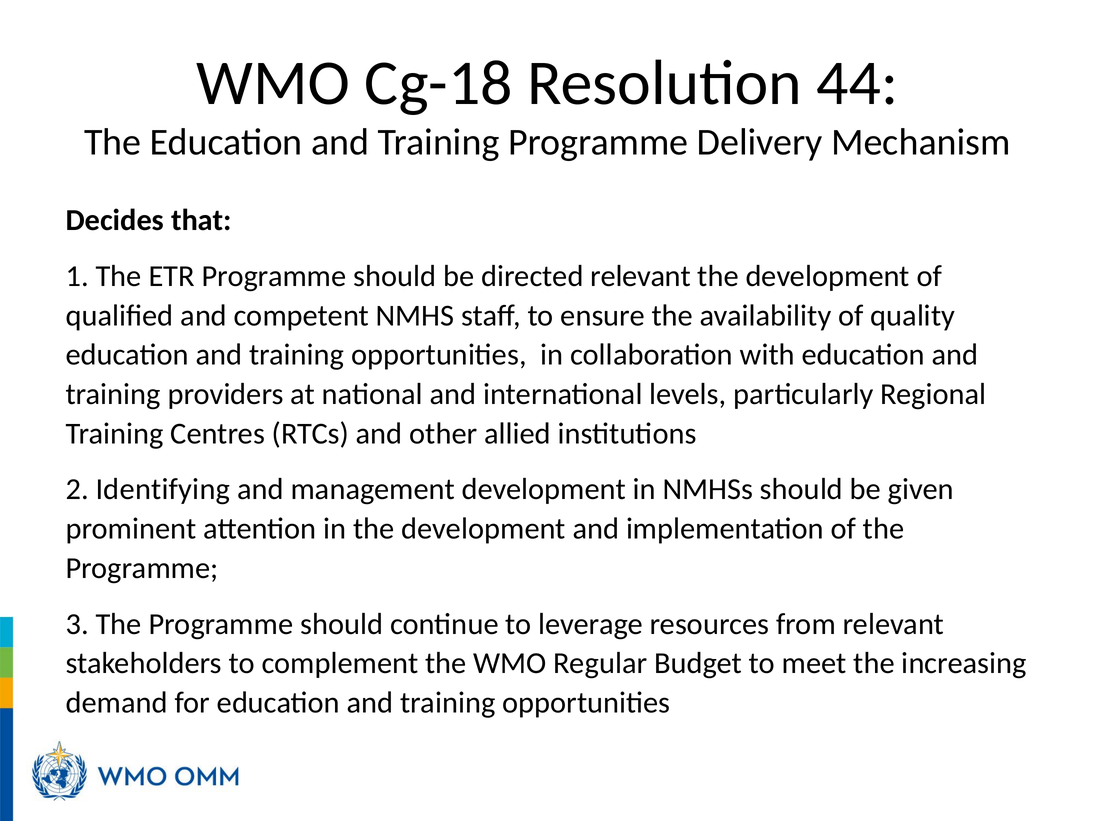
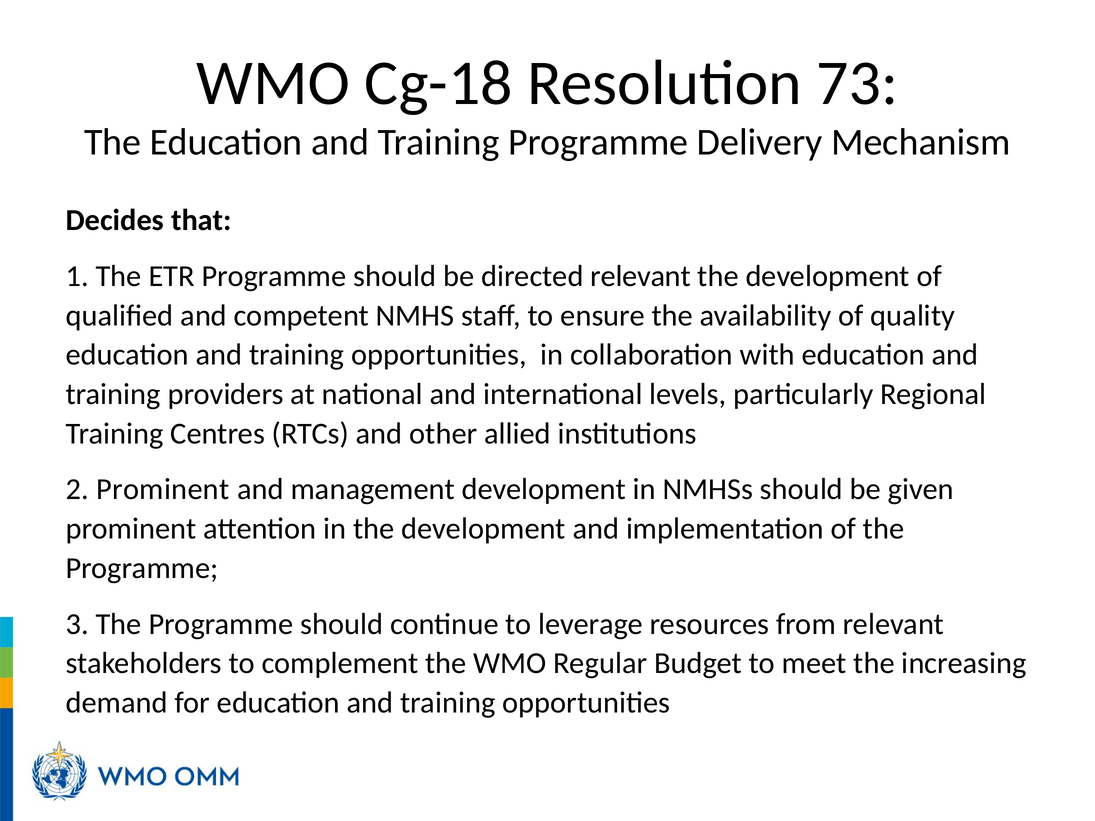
44: 44 -> 73
2 Identifying: Identifying -> Prominent
